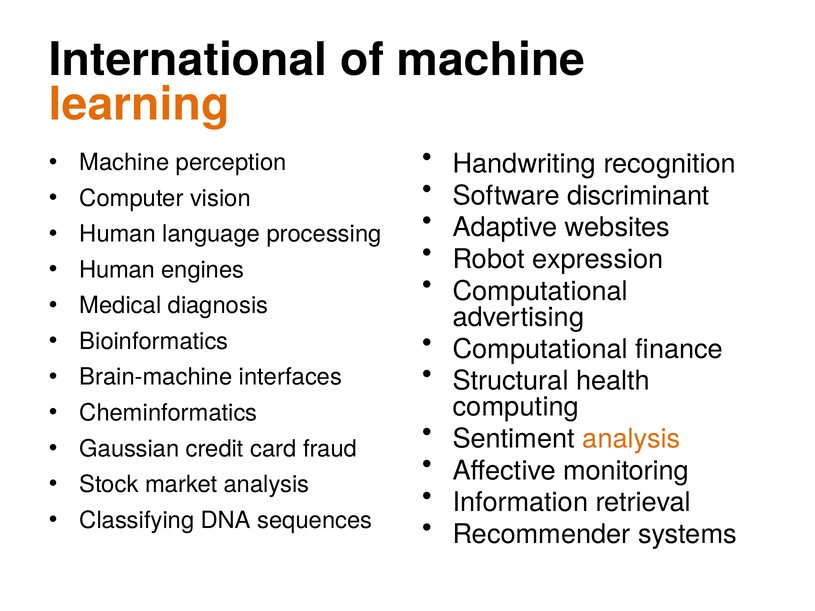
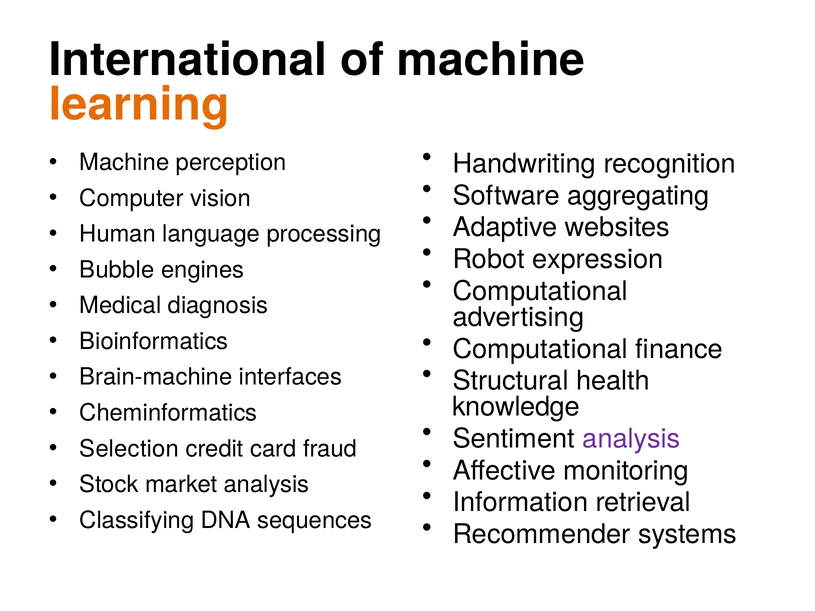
discriminant: discriminant -> aggregating
Human at (117, 270): Human -> Bubble
computing: computing -> knowledge
analysis at (631, 439) colour: orange -> purple
Gaussian: Gaussian -> Selection
